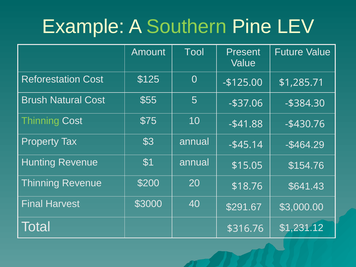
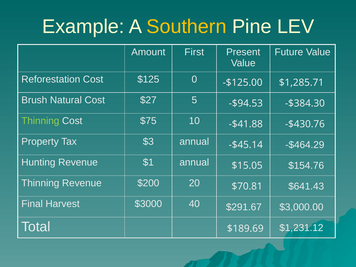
Southern colour: light green -> yellow
Tool: Tool -> First
$55: $55 -> $27
-$37.06: -$37.06 -> -$94.53
$18.76: $18.76 -> $70.81
$316.76: $316.76 -> $189.69
